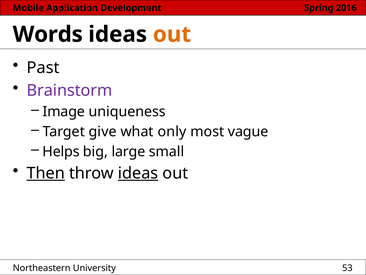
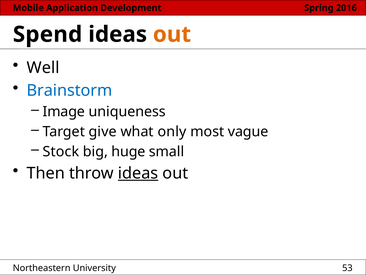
Words: Words -> Spend
Past: Past -> Well
Brainstorm colour: purple -> blue
Helps: Helps -> Stock
large: large -> huge
Then underline: present -> none
